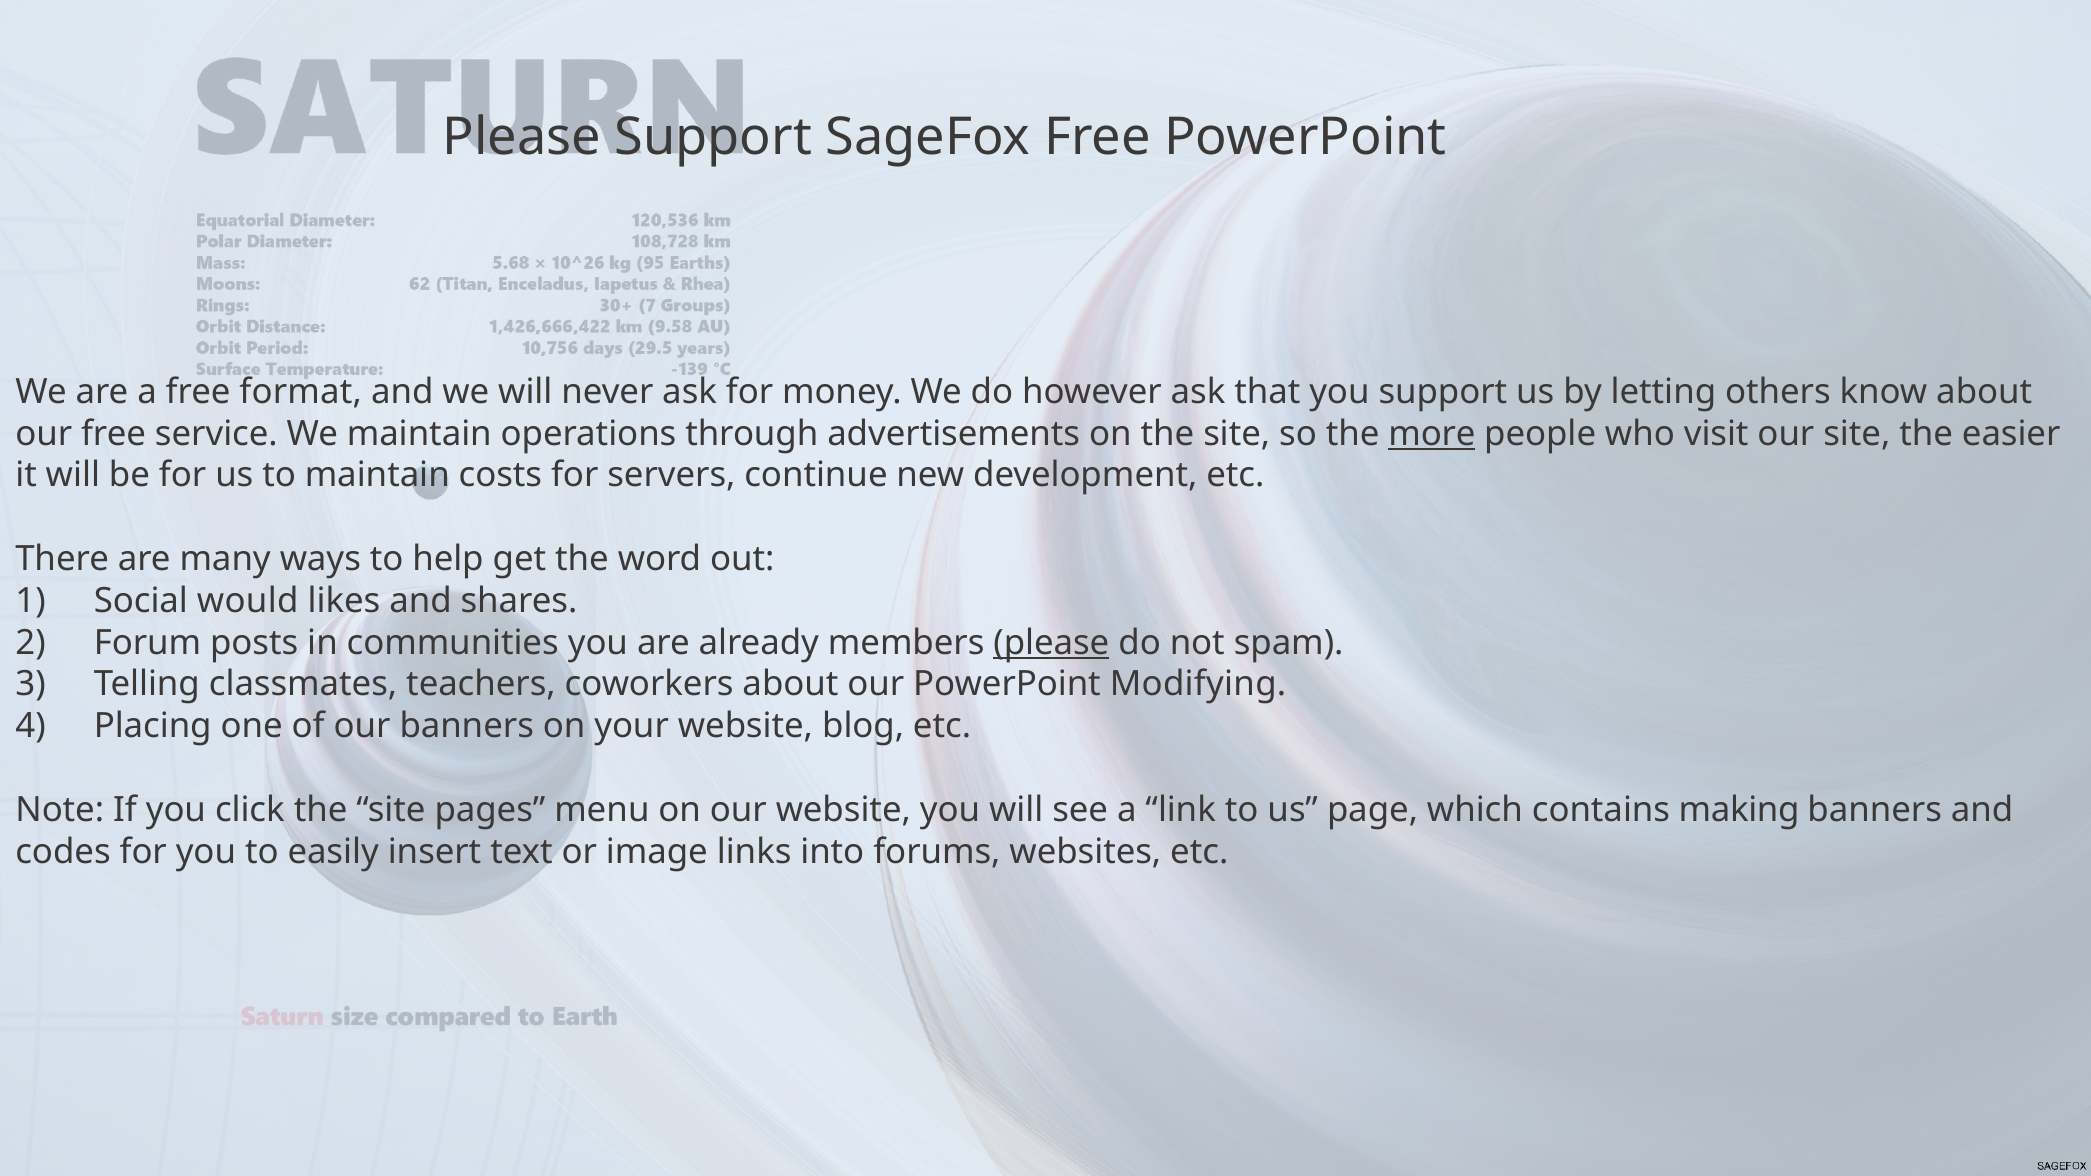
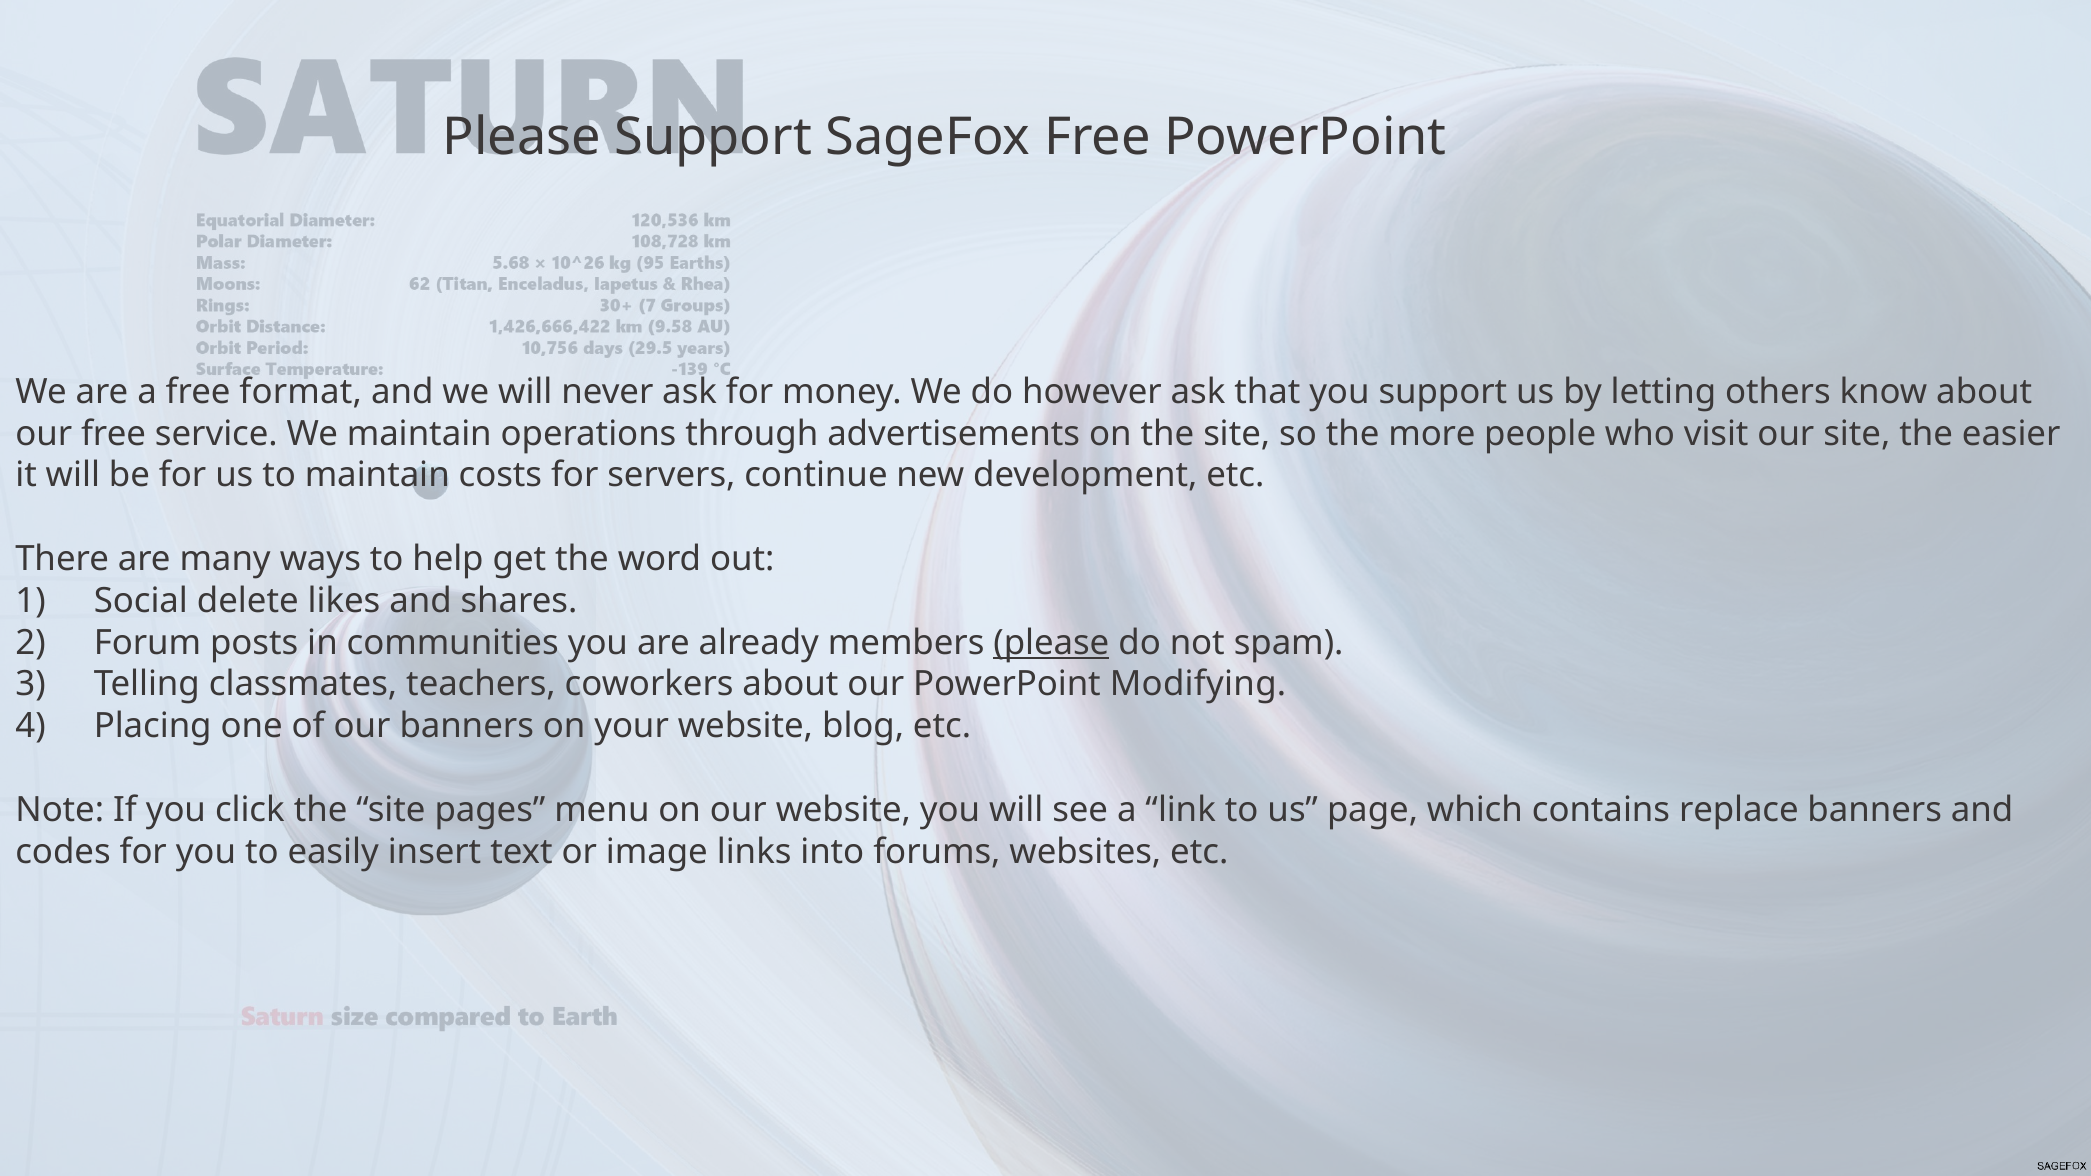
more underline: present -> none
would: would -> delete
making: making -> replace
